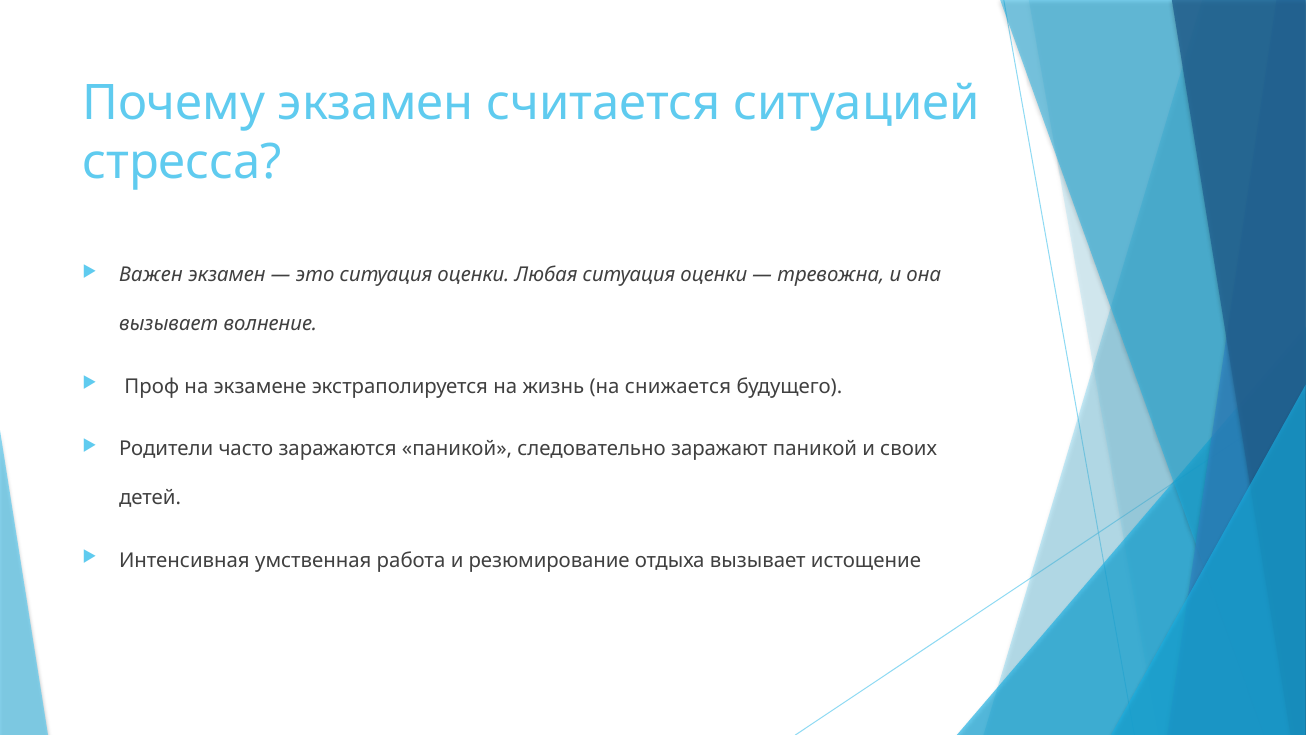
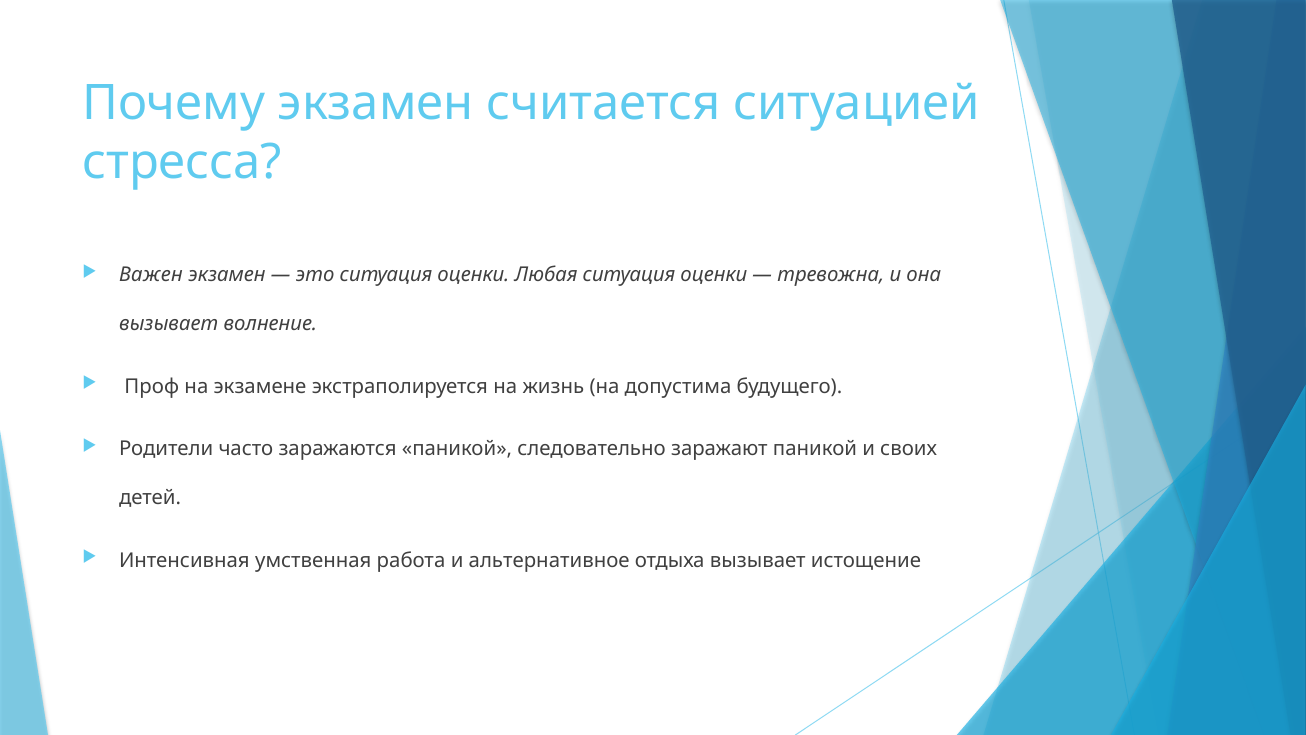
снижается: снижается -> допустима
резюмирование: резюмирование -> альтернативное
